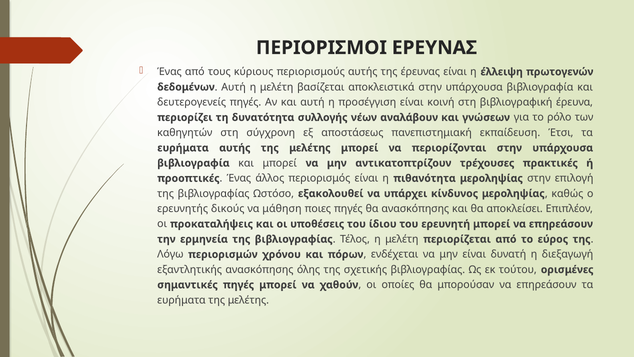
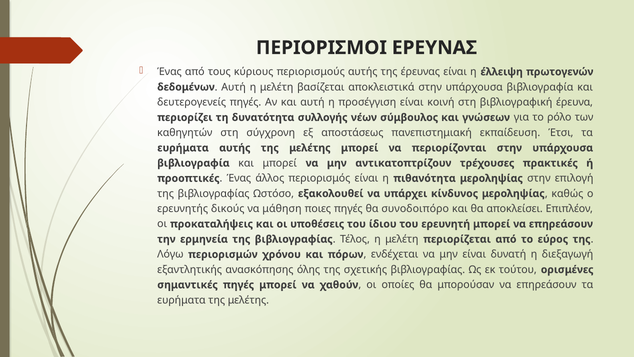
αναλάβουν: αναλάβουν -> σύμβουλος
θα ανασκόπησης: ανασκόπησης -> συνοδοιπόρο
